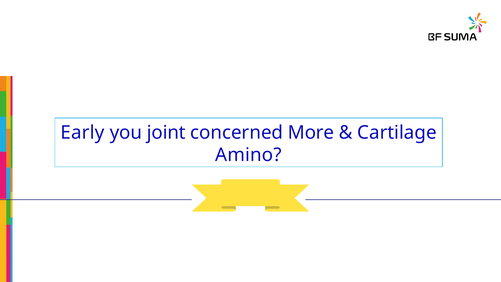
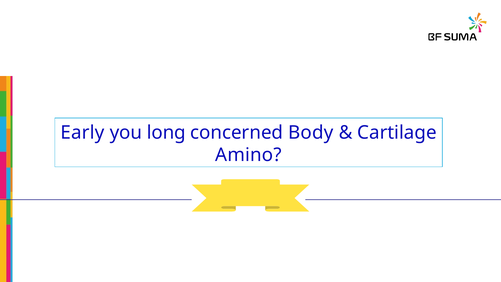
joint: joint -> long
More: More -> Body
